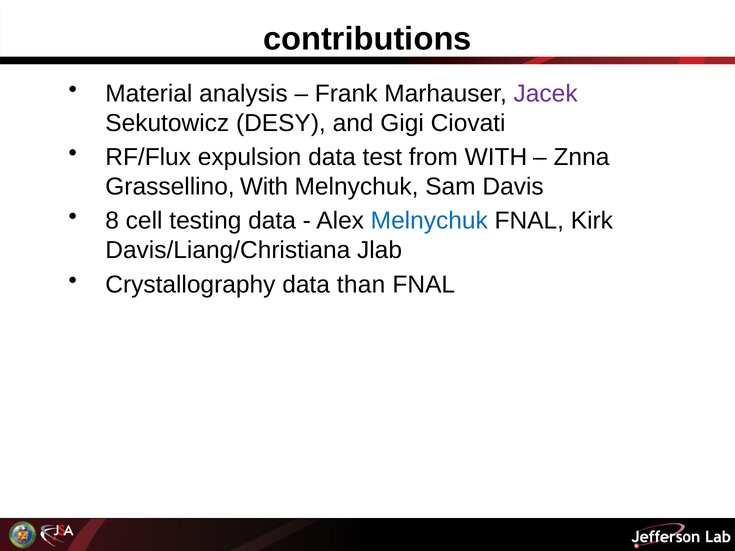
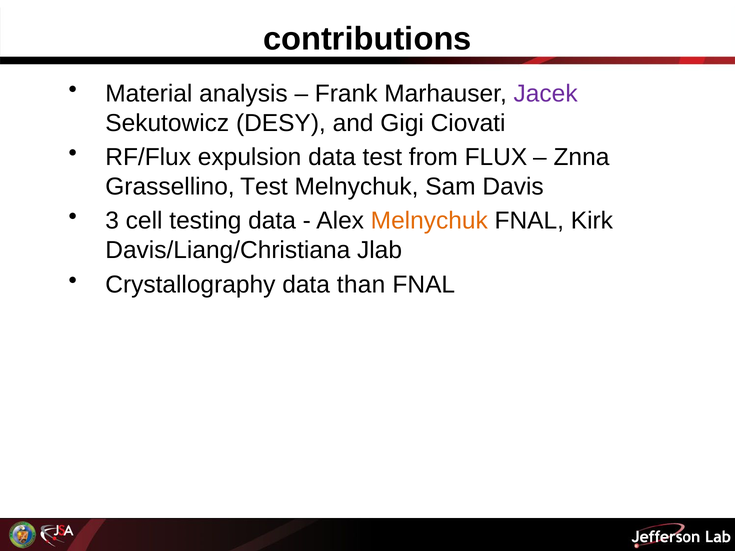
from WITH: WITH -> FLUX
Grassellino With: With -> Test
8: 8 -> 3
Melnychuk at (429, 221) colour: blue -> orange
